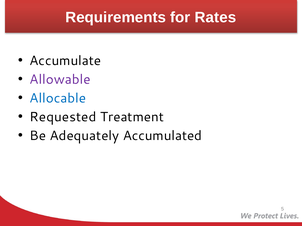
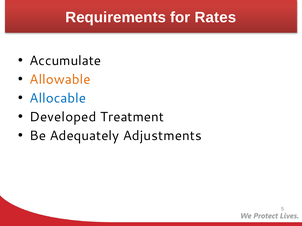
Allowable colour: purple -> orange
Requested: Requested -> Developed
Accumulated: Accumulated -> Adjustments
